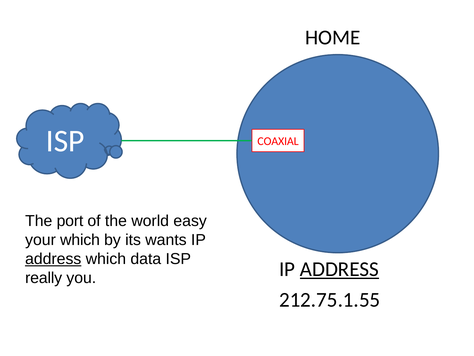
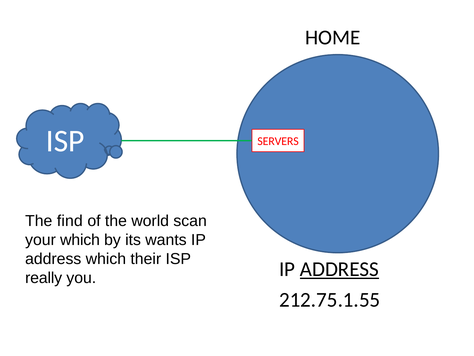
COAXIAL: COAXIAL -> SERVERS
port: port -> find
easy: easy -> scan
address at (53, 259) underline: present -> none
data: data -> their
